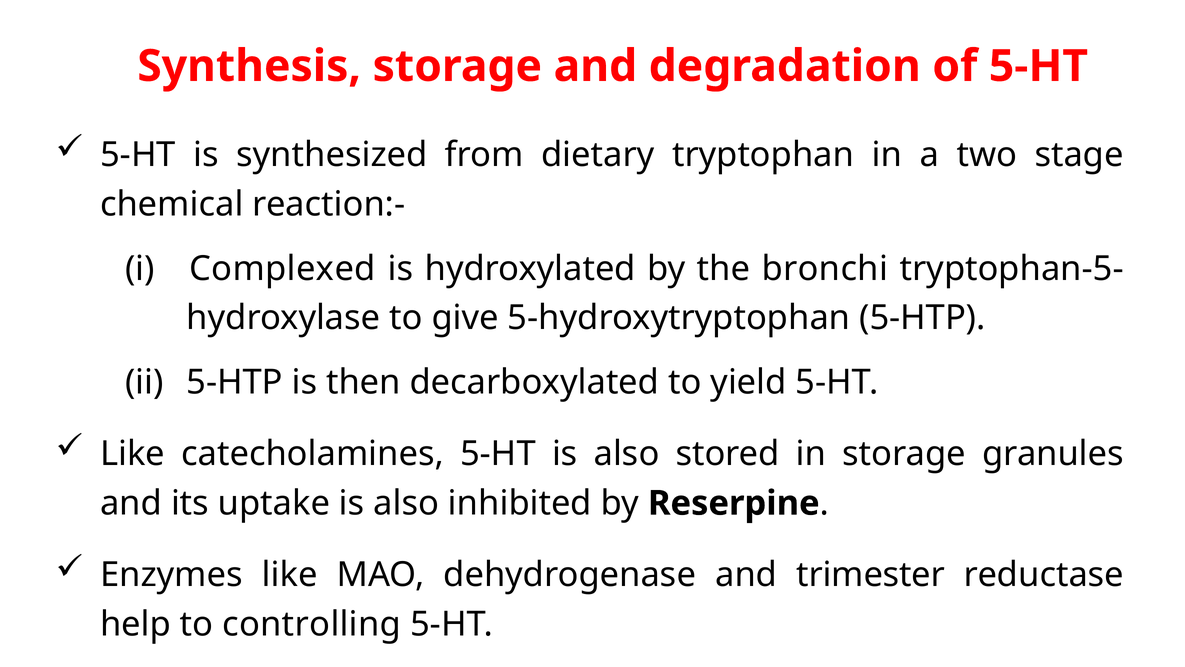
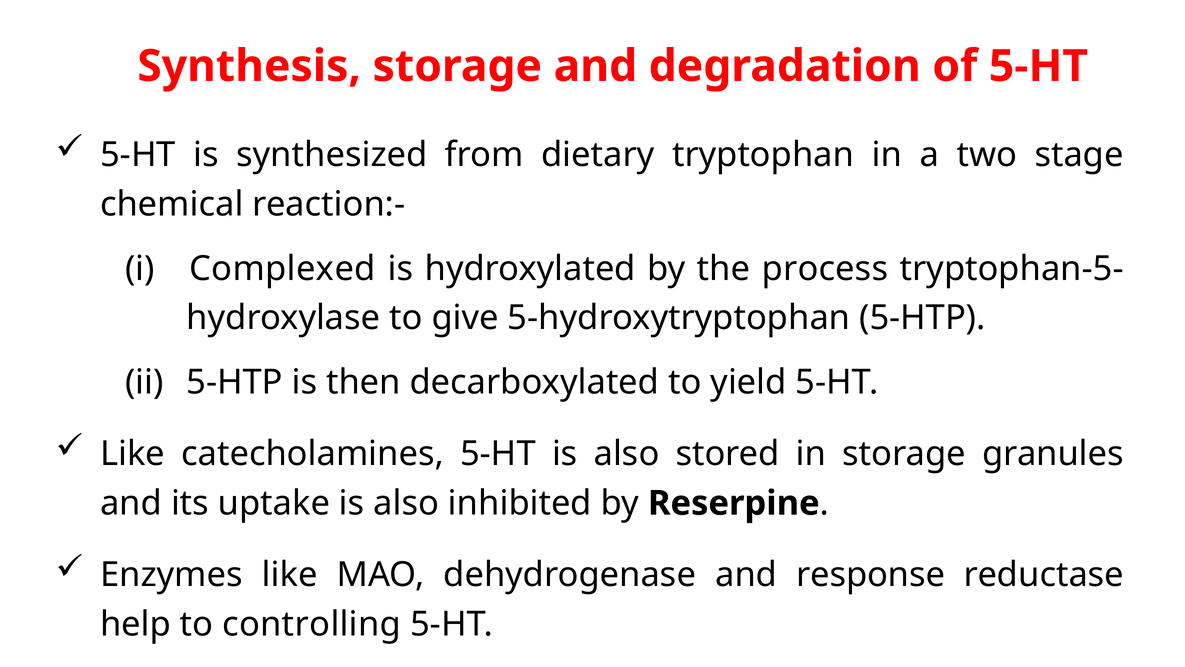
bronchi: bronchi -> process
trimester: trimester -> response
